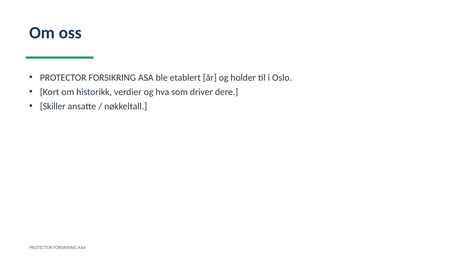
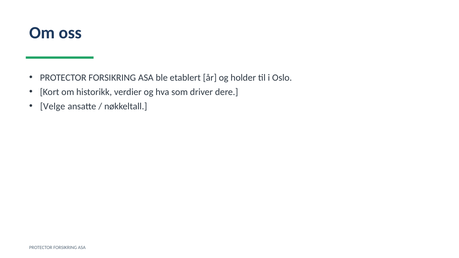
Skiller: Skiller -> Velge
